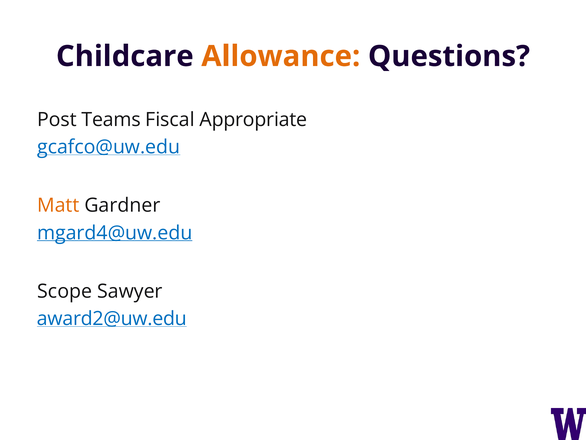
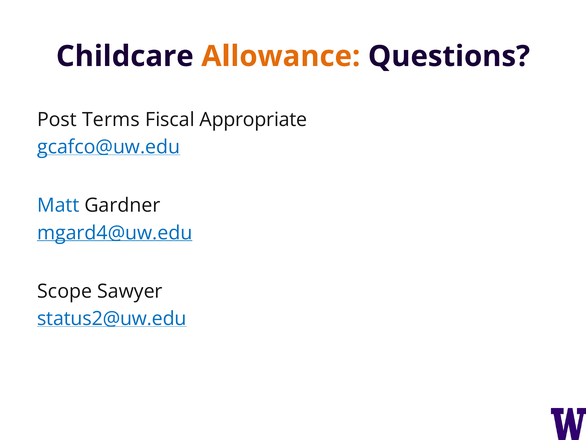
Teams: Teams -> Terms
Matt colour: orange -> blue
award2@uw.edu: award2@uw.edu -> status2@uw.edu
